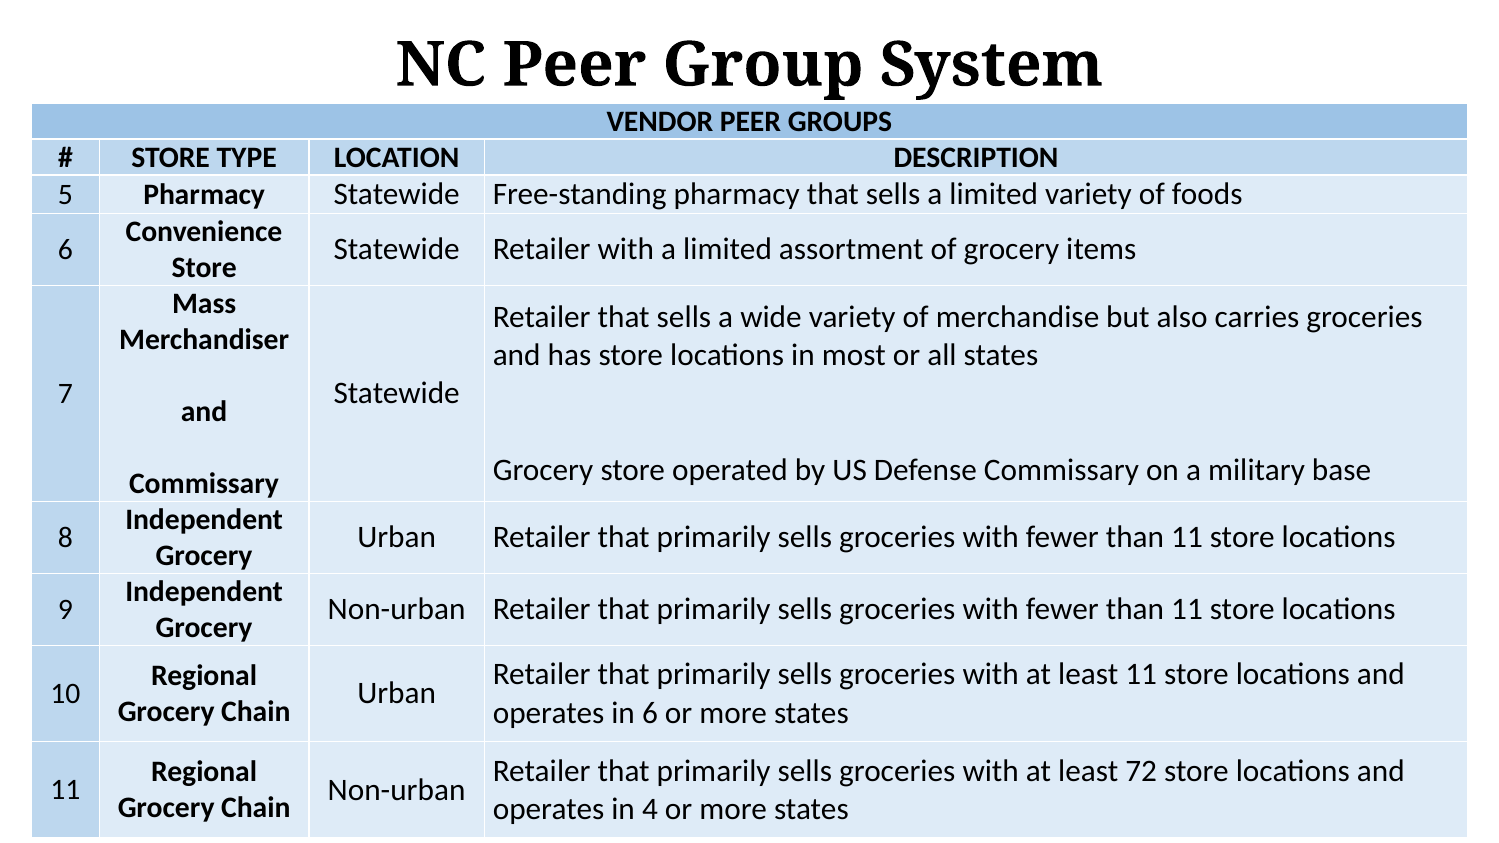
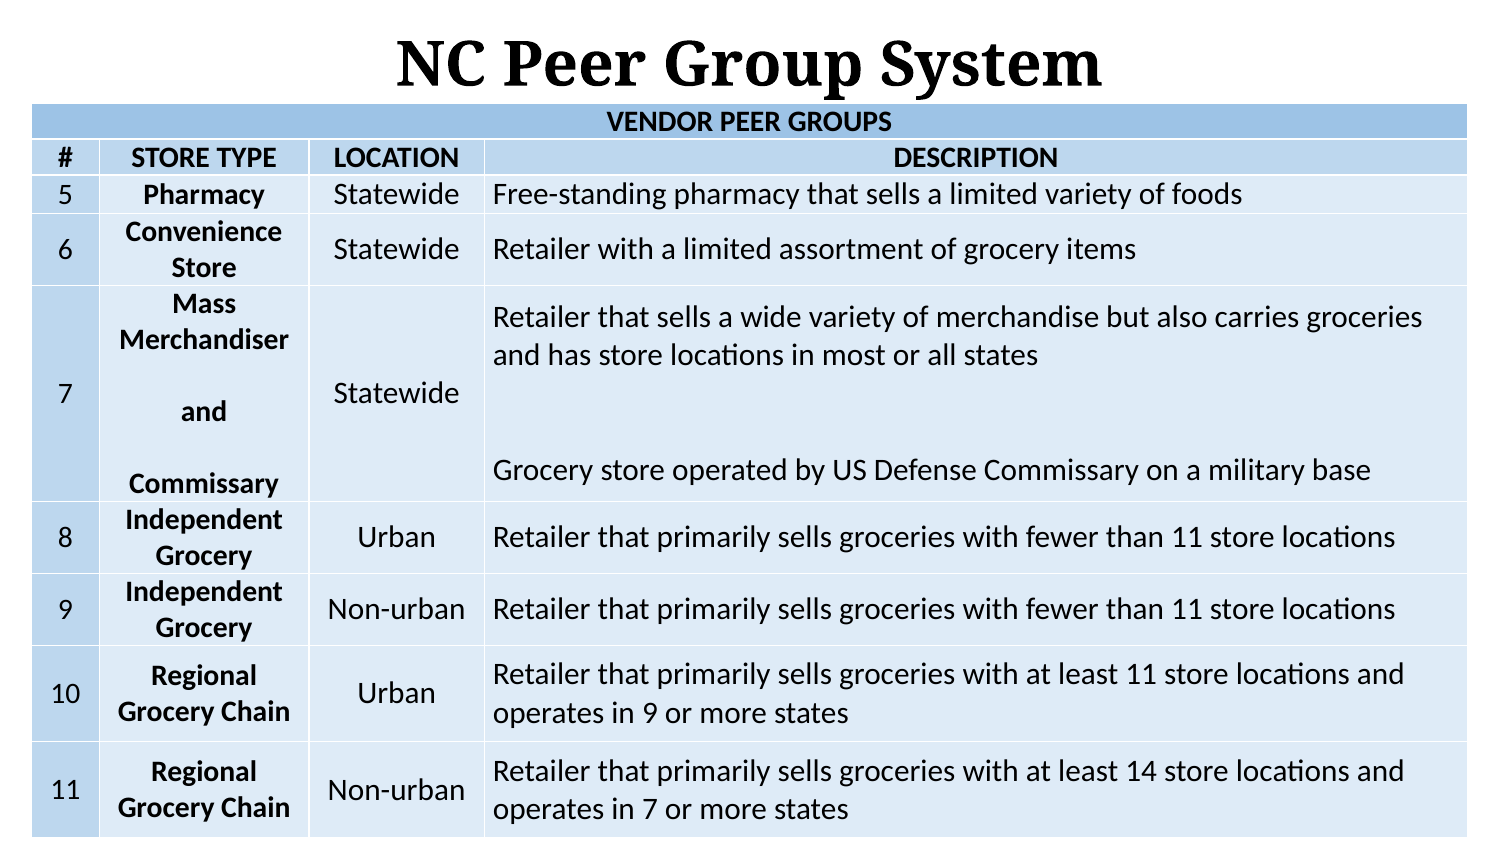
in 6: 6 -> 9
72: 72 -> 14
in 4: 4 -> 7
